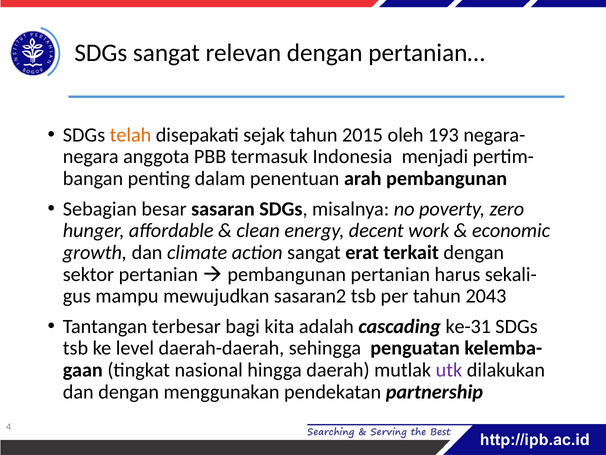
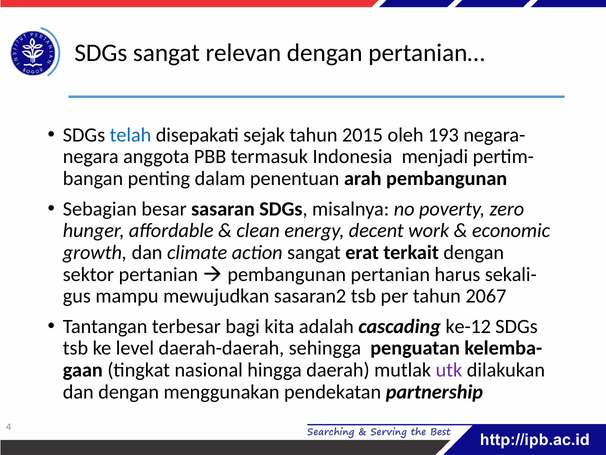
telah colour: orange -> blue
2043: 2043 -> 2067
ke-31: ke-31 -> ke-12
